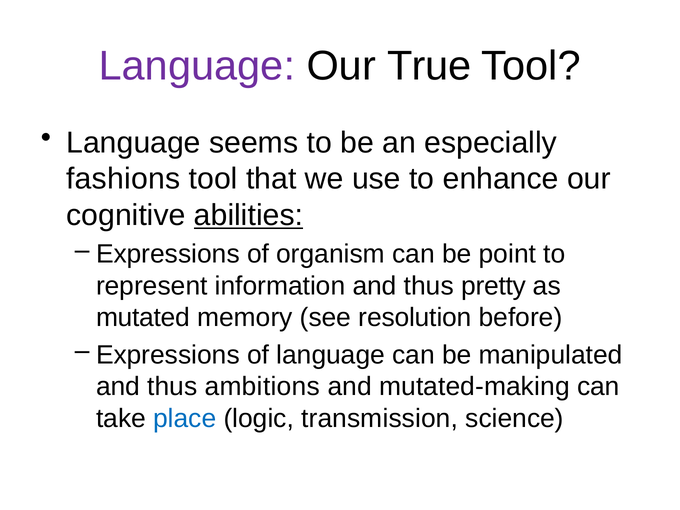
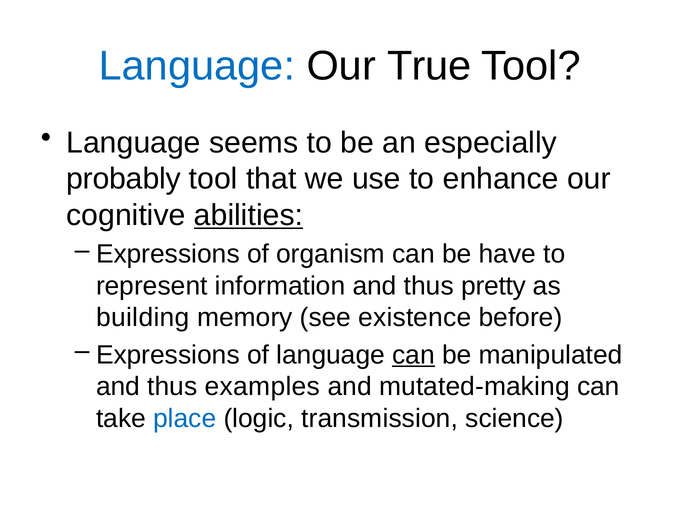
Language at (197, 66) colour: purple -> blue
fashions: fashions -> probably
point: point -> have
mutated: mutated -> building
resolution: resolution -> existence
can at (414, 355) underline: none -> present
ambitions: ambitions -> examples
